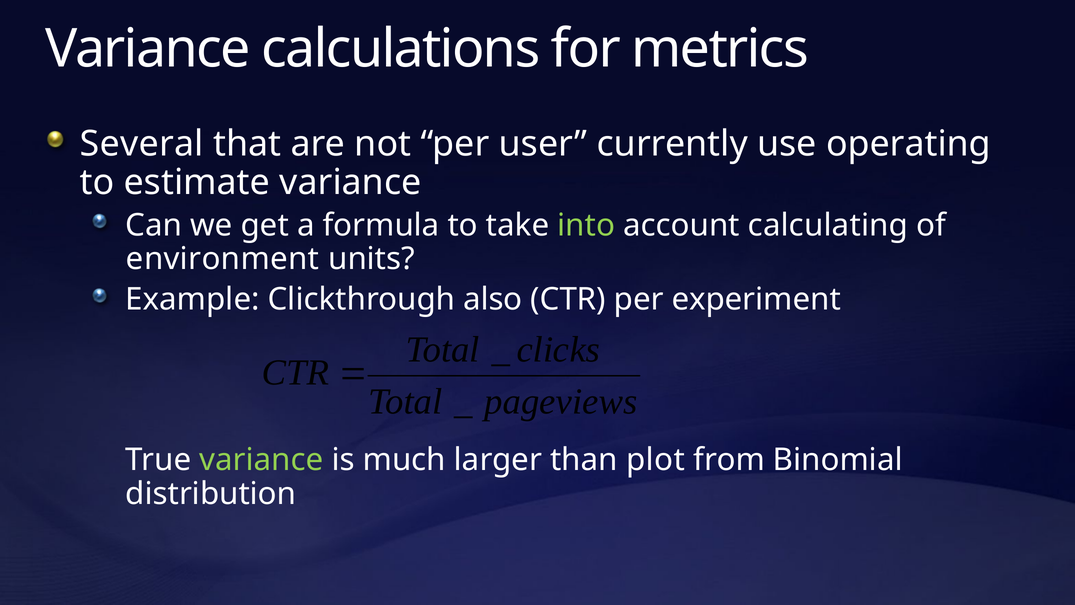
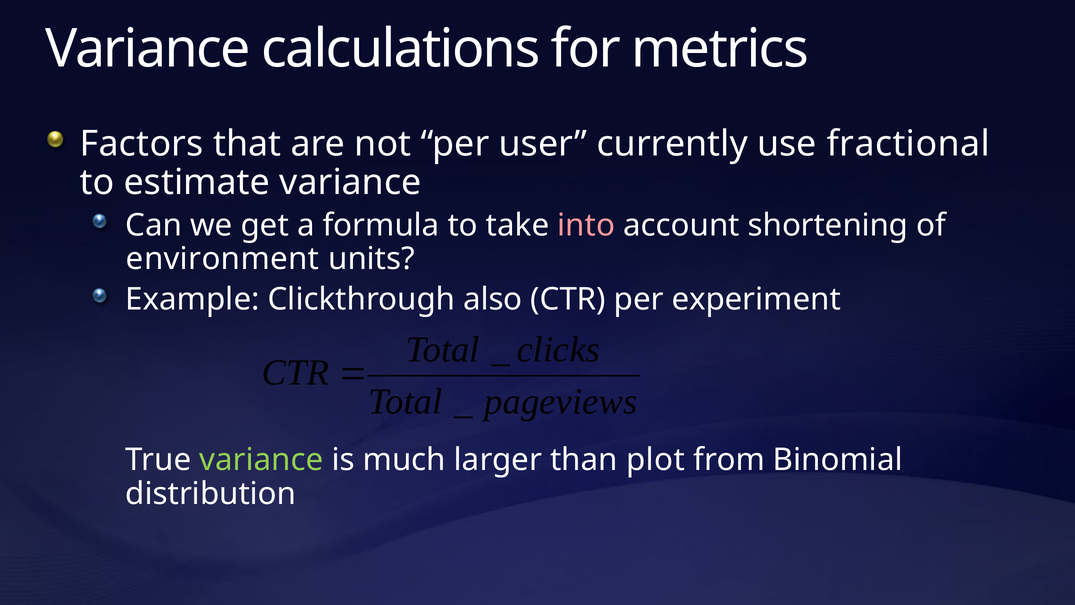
Several: Several -> Factors
operating: operating -> fractional
into colour: light green -> pink
calculating: calculating -> shortening
